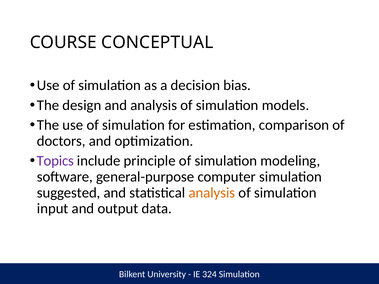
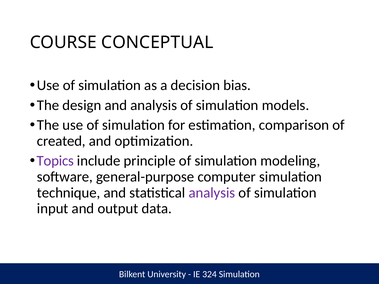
doctors: doctors -> created
suggested: suggested -> technique
analysis at (212, 193) colour: orange -> purple
